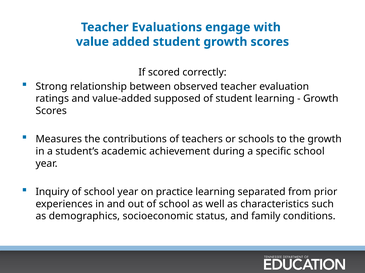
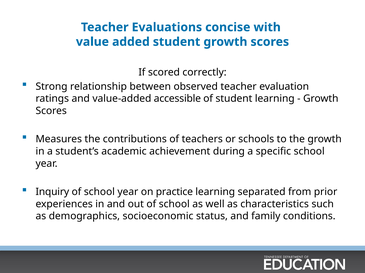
engage: engage -> concise
supposed: supposed -> accessible
